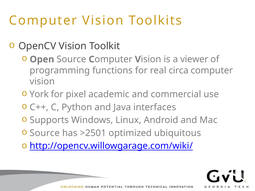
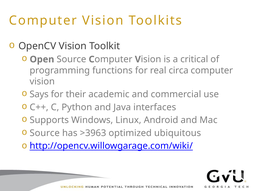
viewer: viewer -> critical
York: York -> Says
pixel: pixel -> their
>2501: >2501 -> >3963
